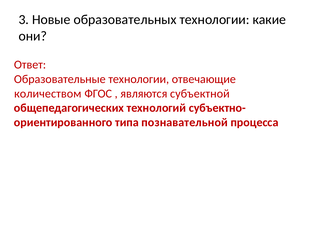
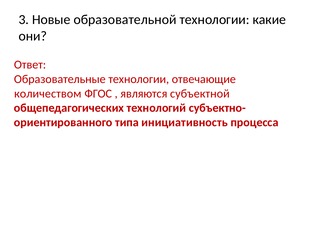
образовательных: образовательных -> образовательной
познавательной: познавательной -> инициативность
